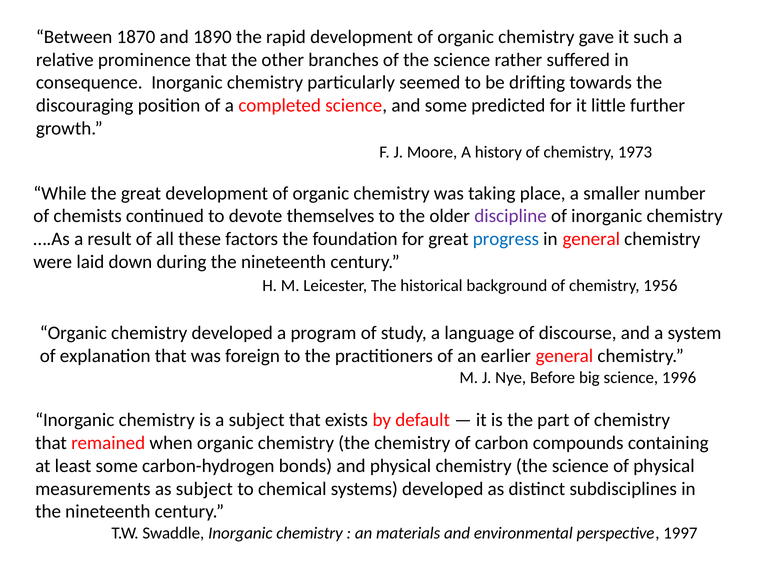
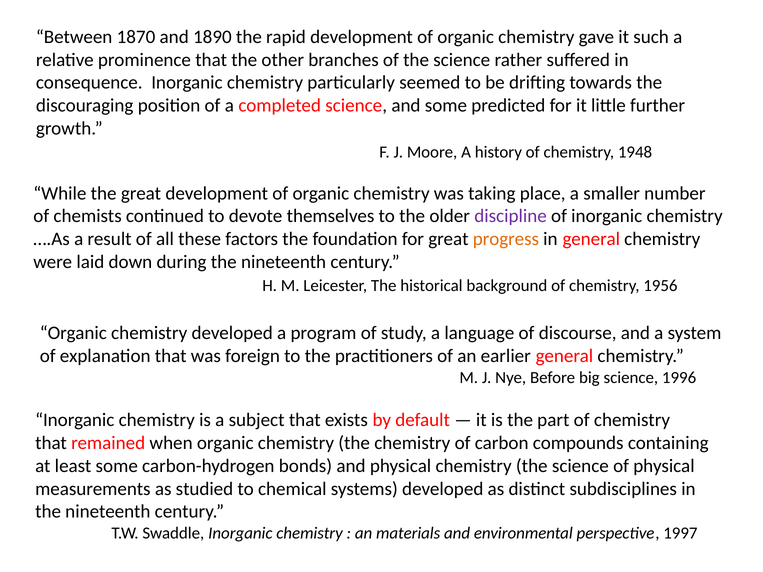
1973: 1973 -> 1948
progress colour: blue -> orange
as subject: subject -> studied
